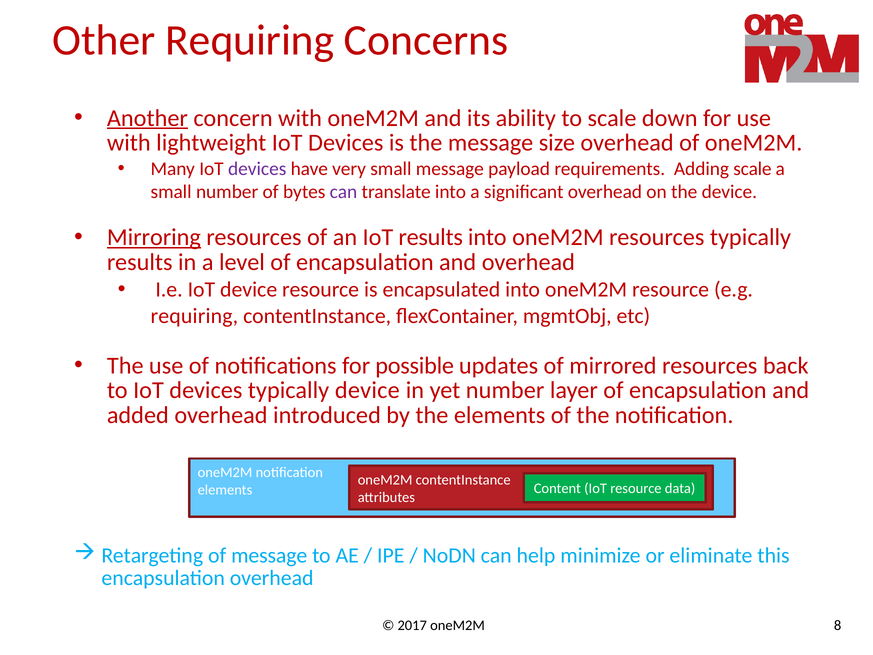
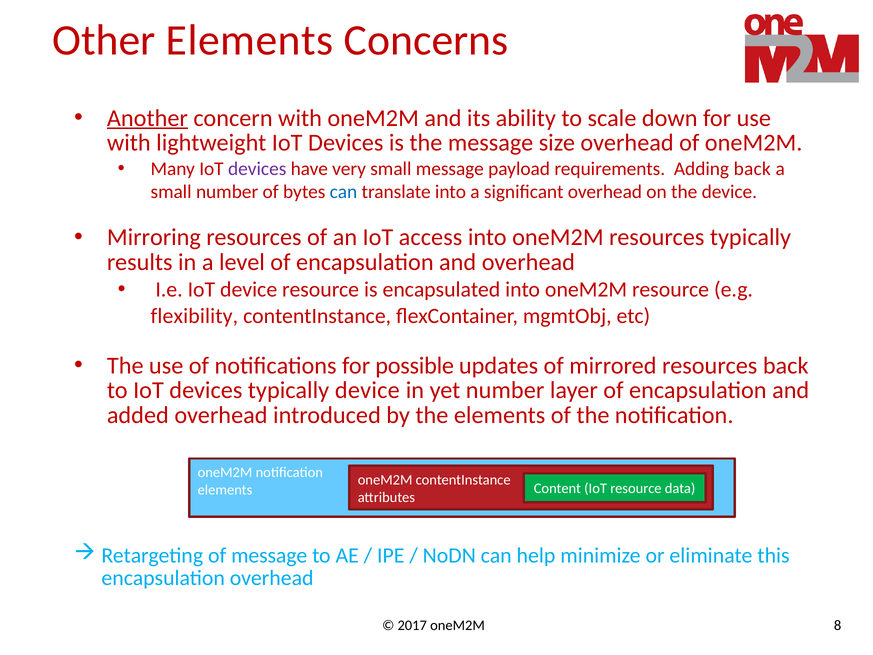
Other Requiring: Requiring -> Elements
Adding scale: scale -> back
can at (343, 192) colour: purple -> blue
Mirroring underline: present -> none
IoT results: results -> access
requiring at (194, 316): requiring -> flexibility
